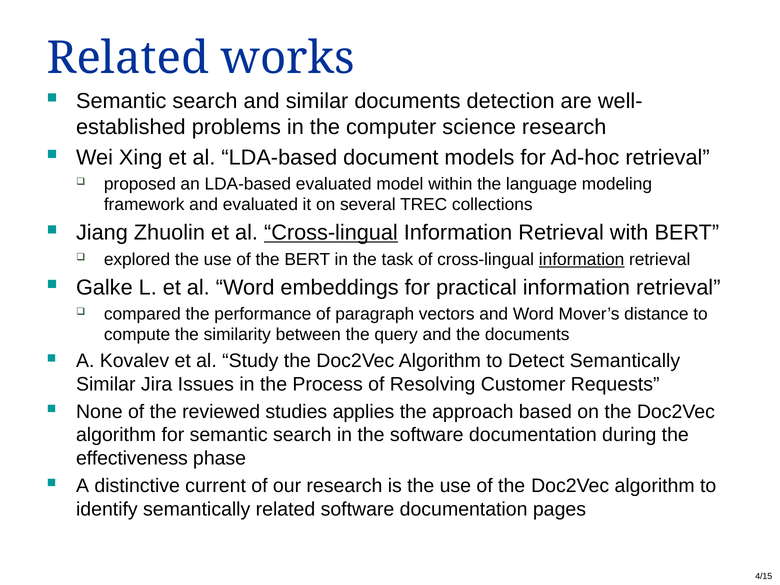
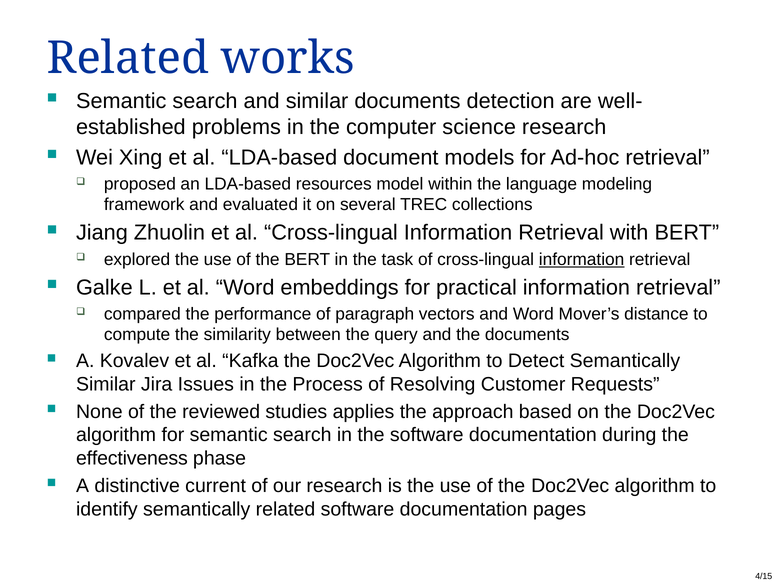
LDA-based evaluated: evaluated -> resources
Cross-lingual at (331, 233) underline: present -> none
Study: Study -> Kafka
